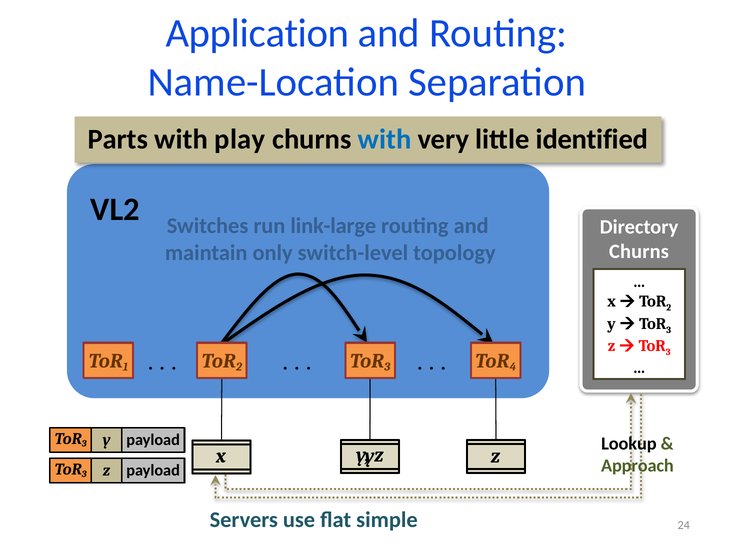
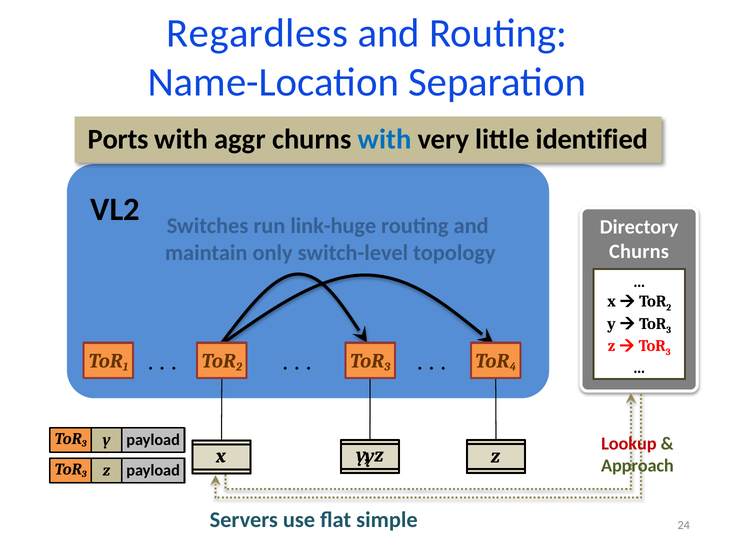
Application: Application -> Regardless
Parts: Parts -> Ports
play: play -> aggr
link-large: link-large -> link-huge
Lookup colour: black -> red
